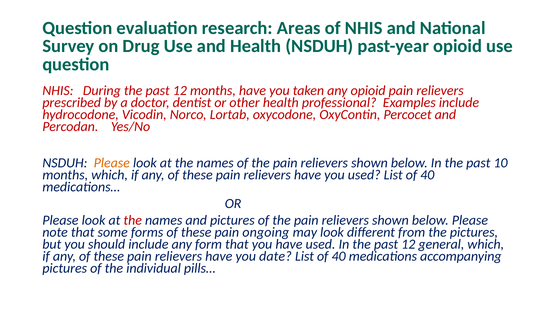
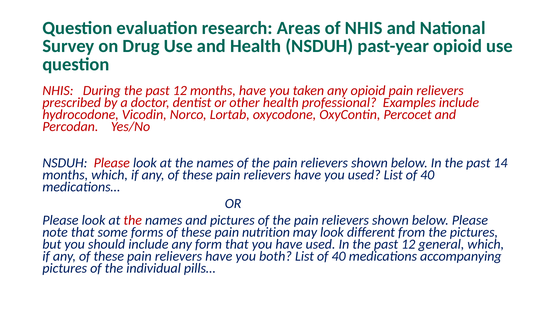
Please at (112, 163) colour: orange -> red
10: 10 -> 14
ongoing: ongoing -> nutrition
date: date -> both
